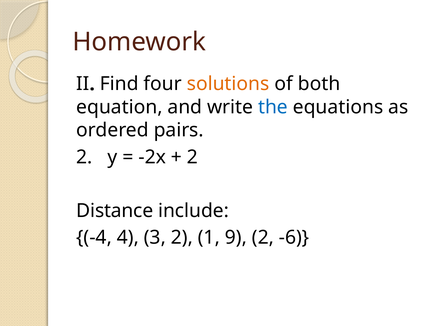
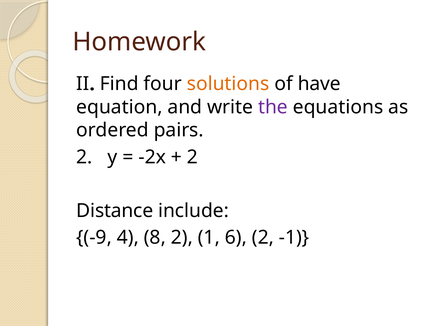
both: both -> have
the colour: blue -> purple
-4: -4 -> -9
3: 3 -> 8
9: 9 -> 6
-6: -6 -> -1
